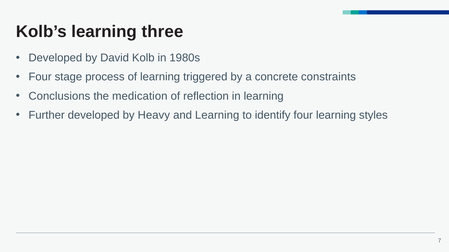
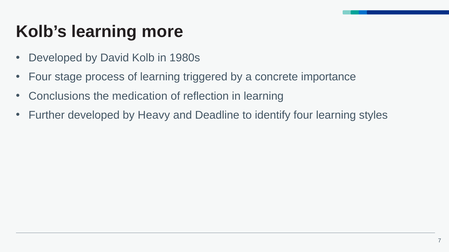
three: three -> more
constraints: constraints -> importance
and Learning: Learning -> Deadline
